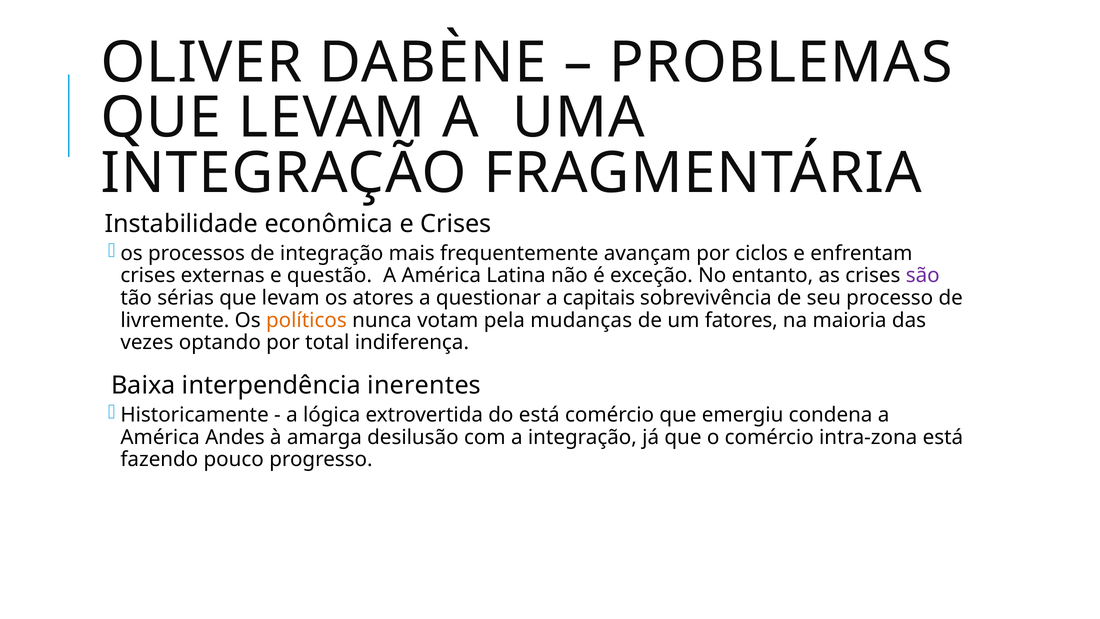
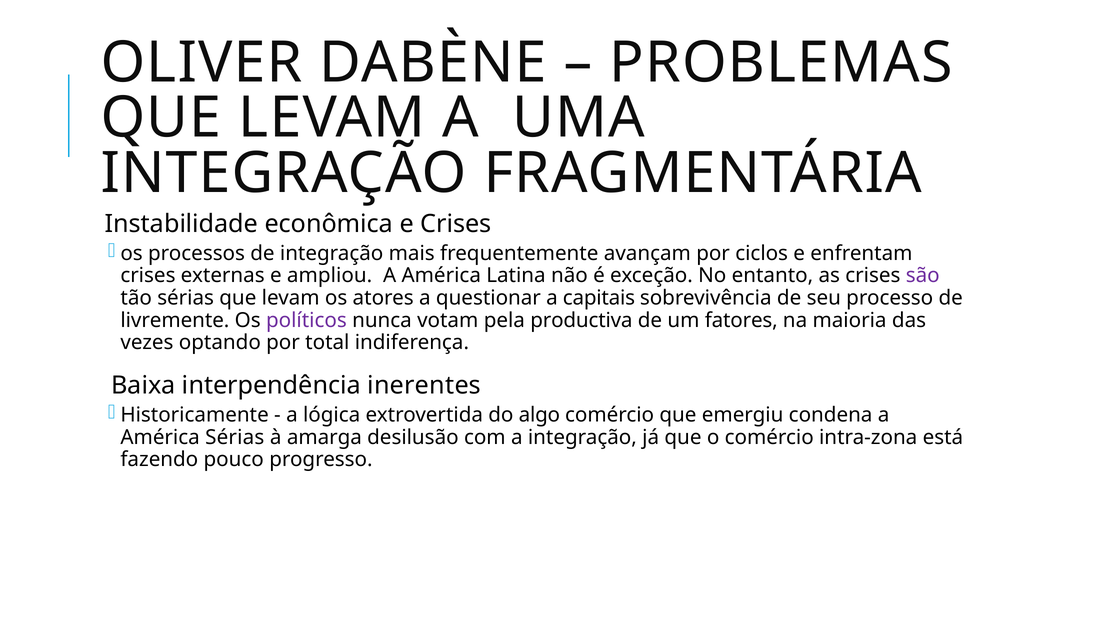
questão: questão -> ampliou
políticos colour: orange -> purple
mudanças: mudanças -> productiva
do está: está -> algo
América Andes: Andes -> Sérias
